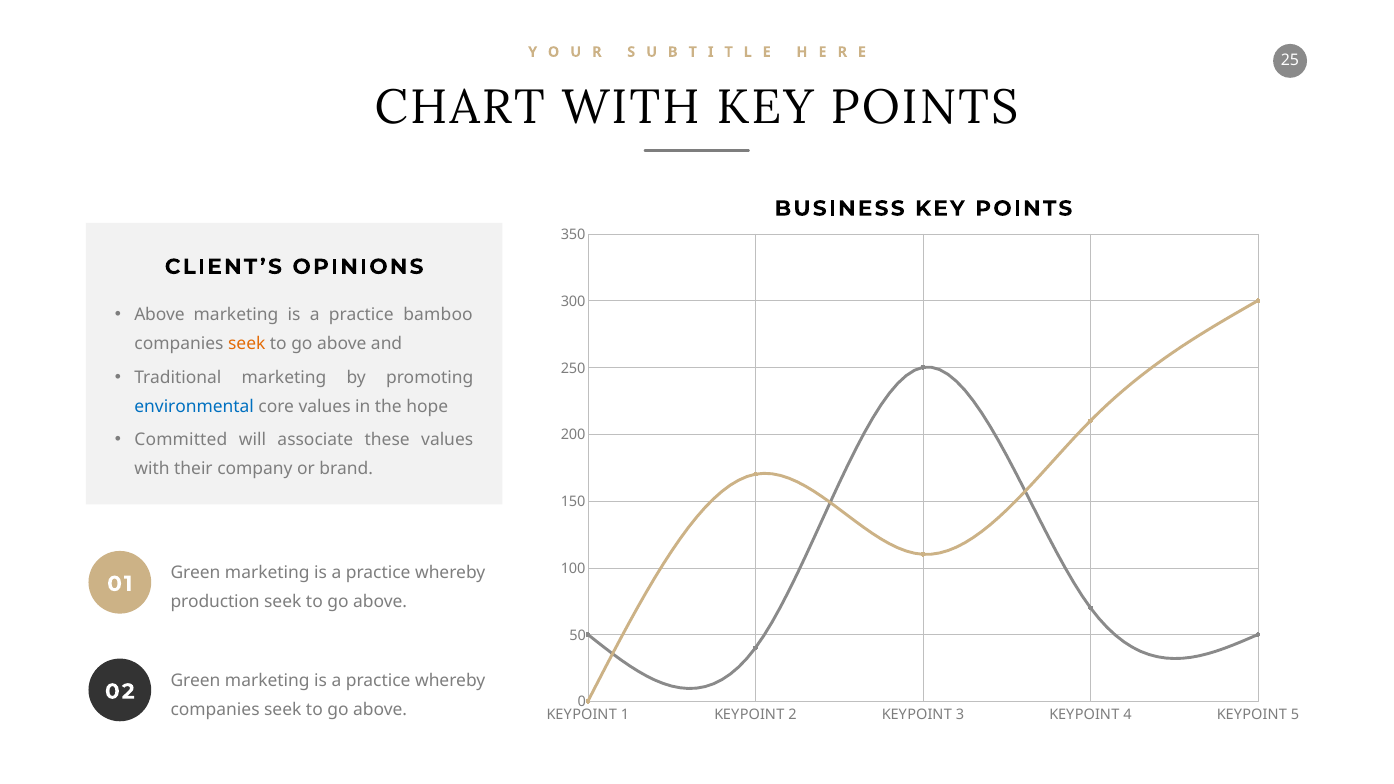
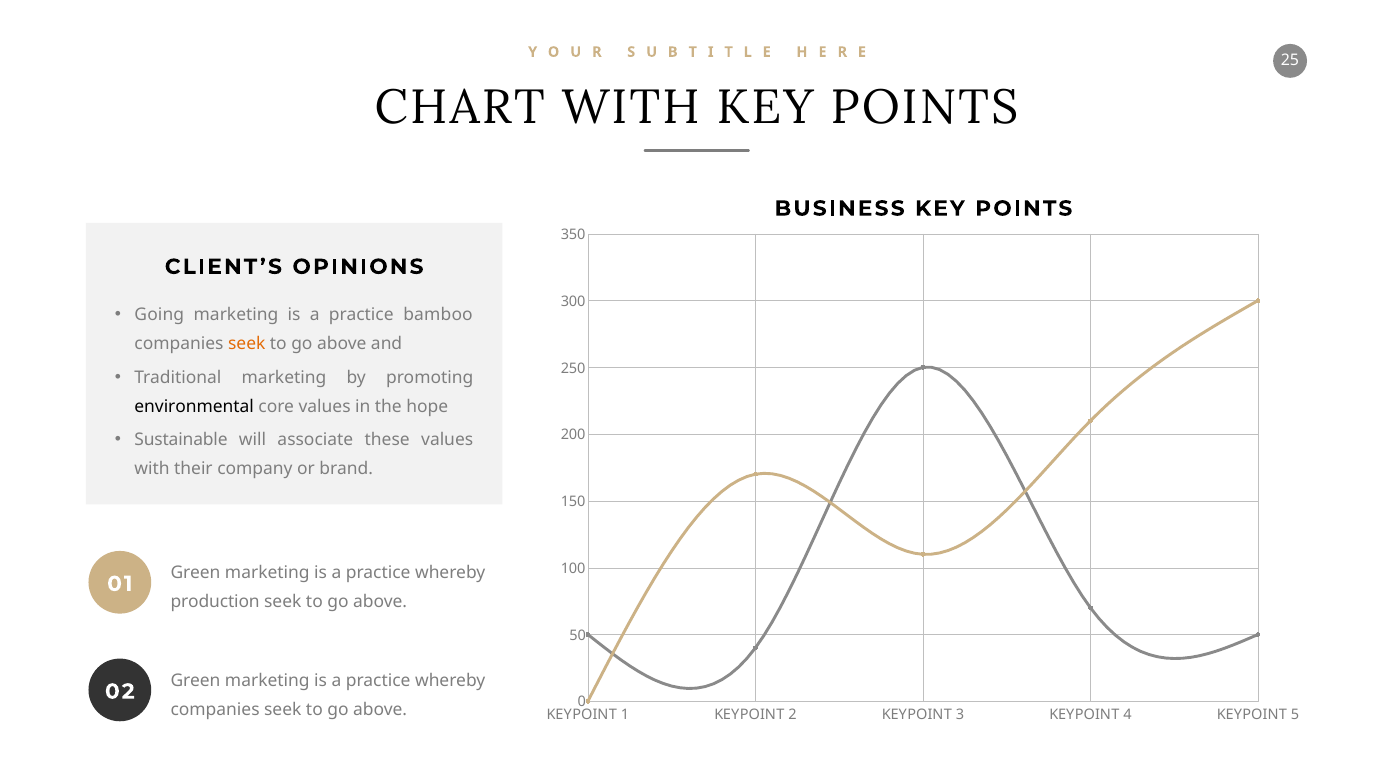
Above at (159, 315): Above -> Going
environmental colour: blue -> black
Committed: Committed -> Sustainable
